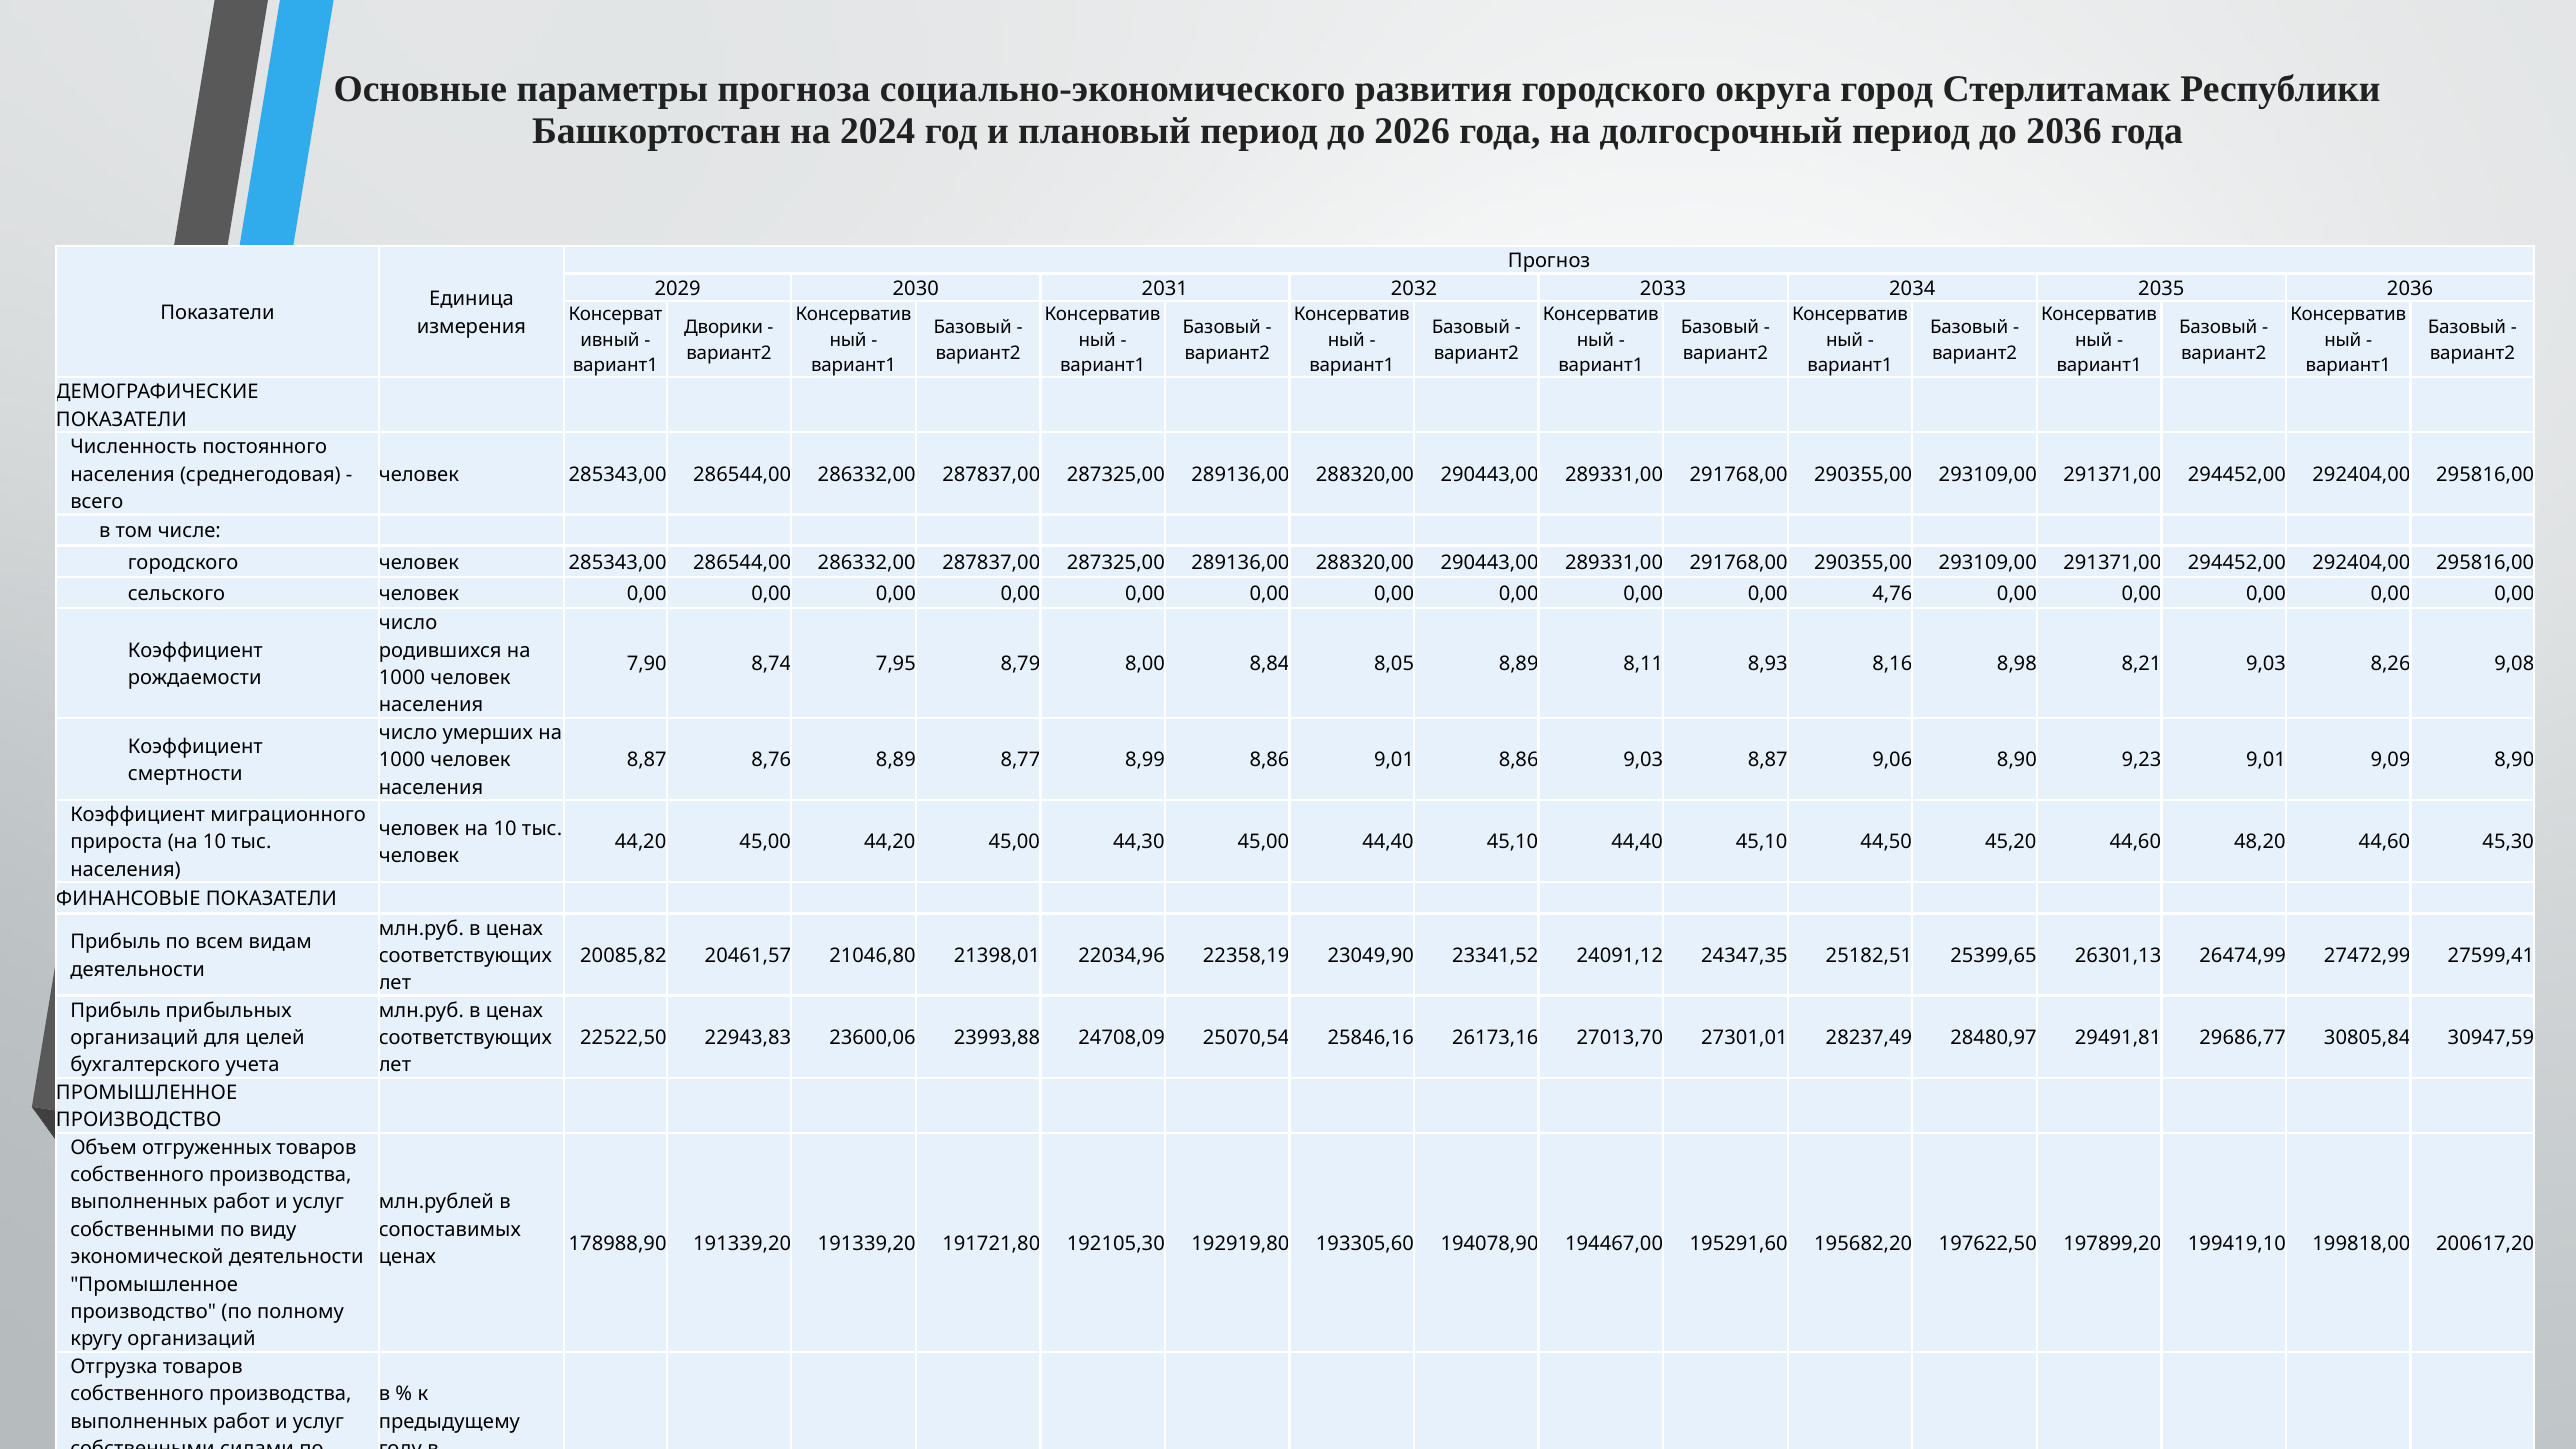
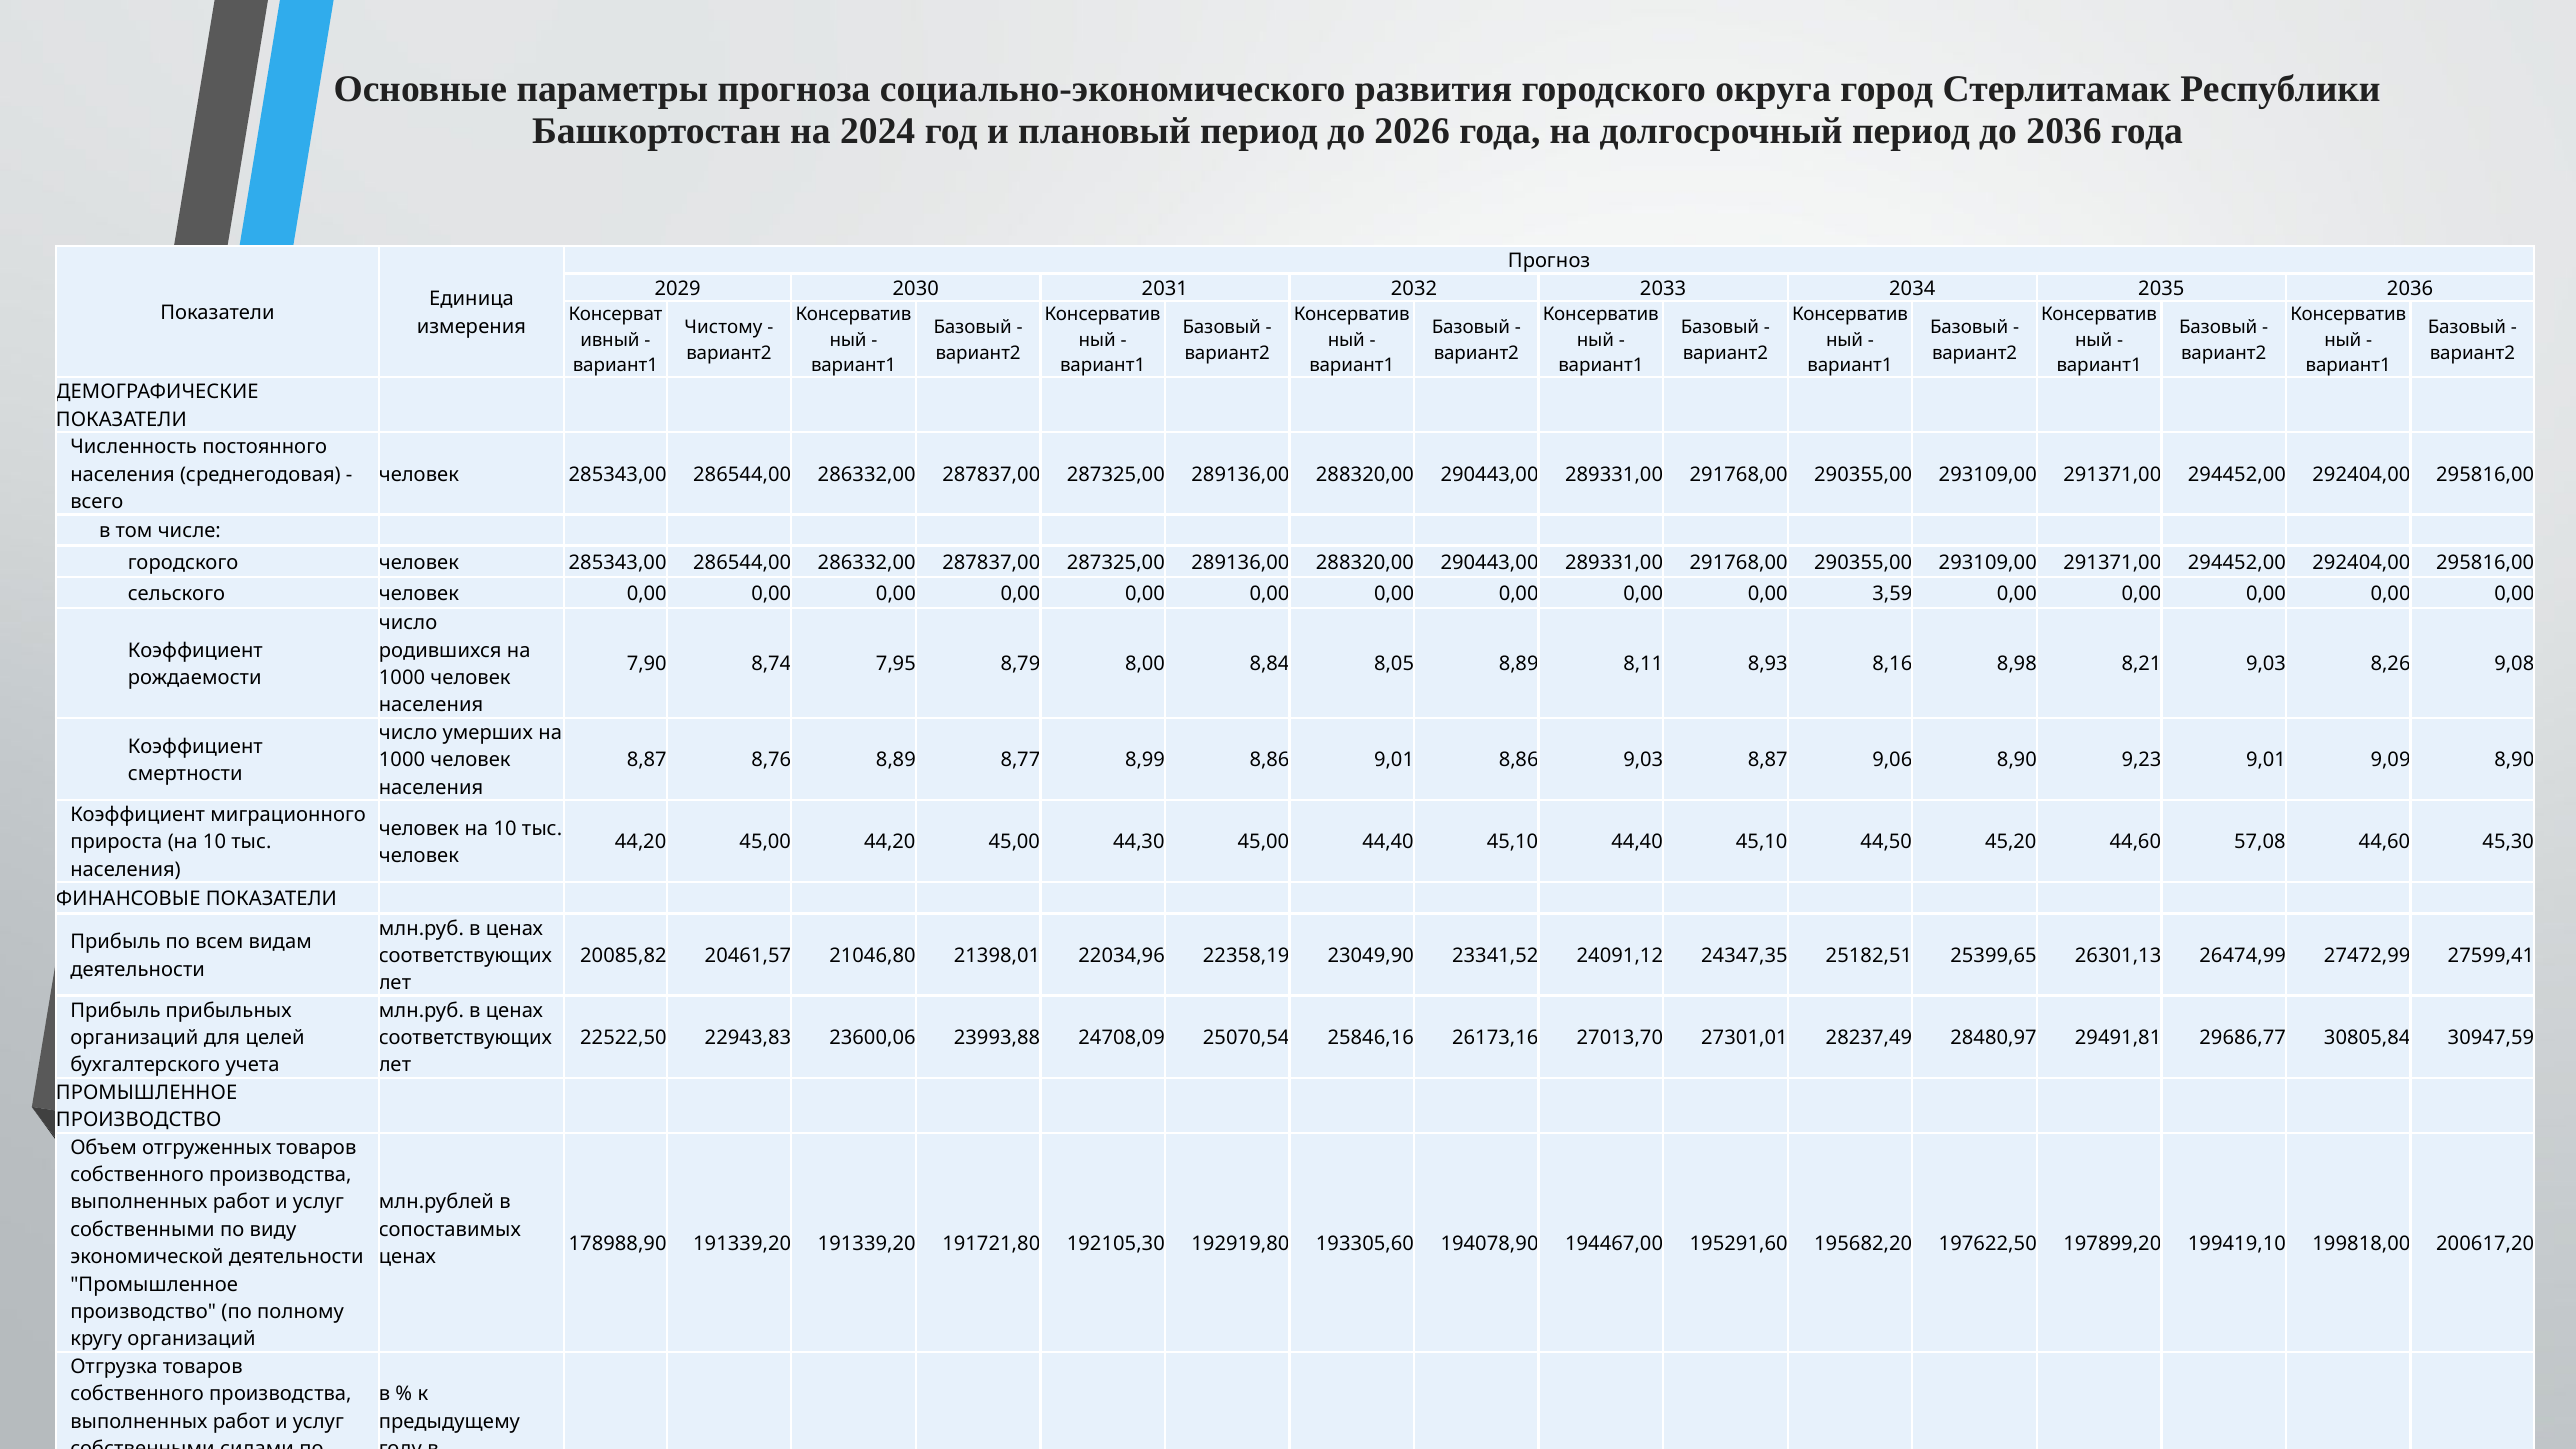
Дворики at (724, 327): Дворики -> Чистому
4,76: 4,76 -> 3,59
48,20: 48,20 -> 57,08
